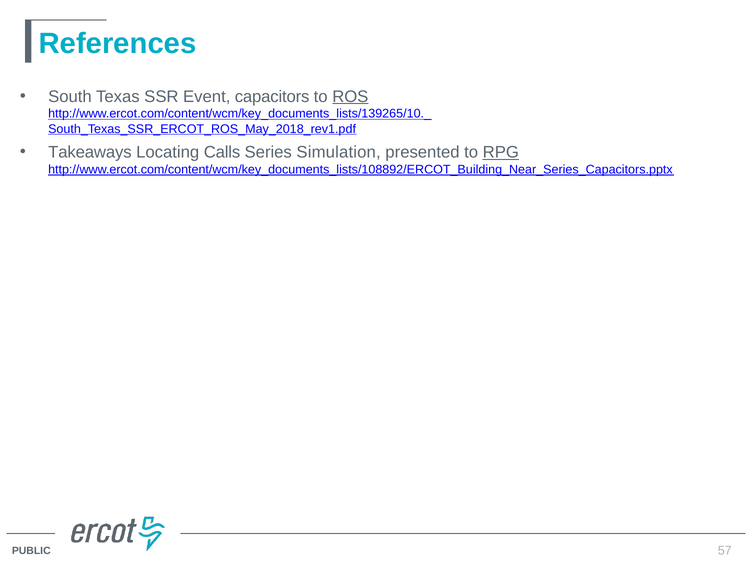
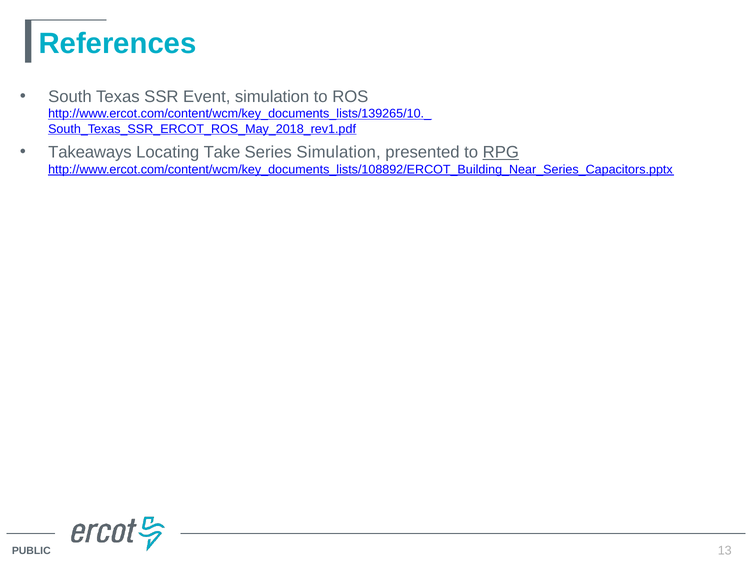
Event capacitors: capacitors -> simulation
ROS underline: present -> none
Calls: Calls -> Take
57: 57 -> 13
